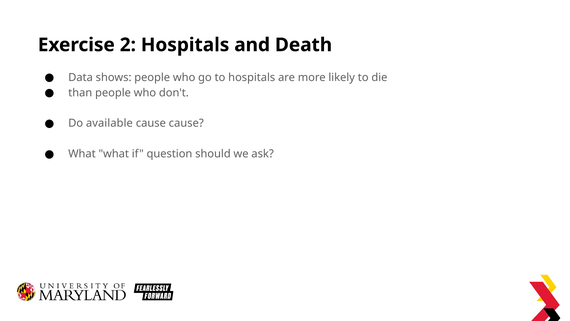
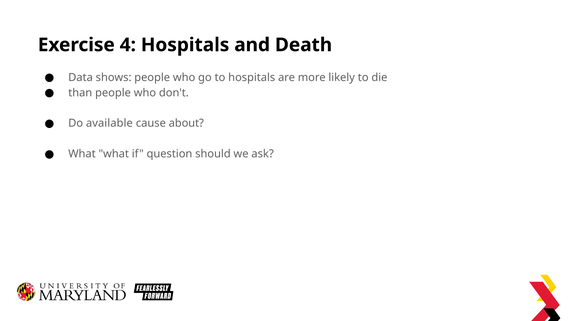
2: 2 -> 4
cause cause: cause -> about
